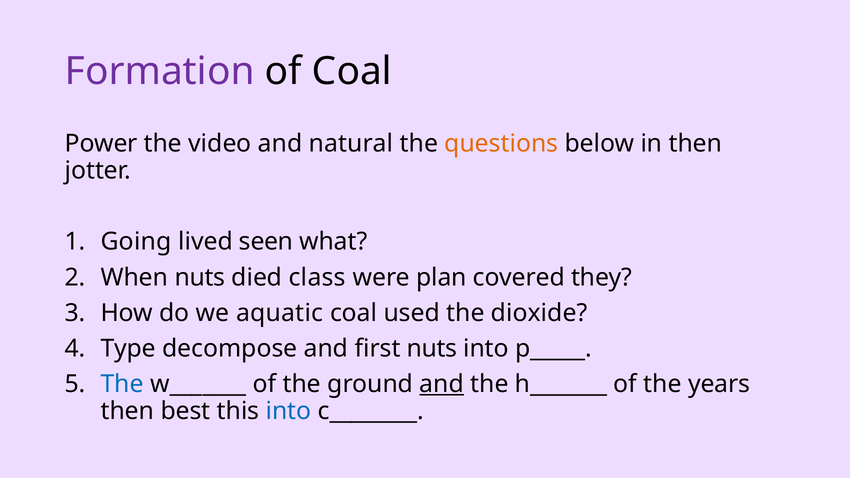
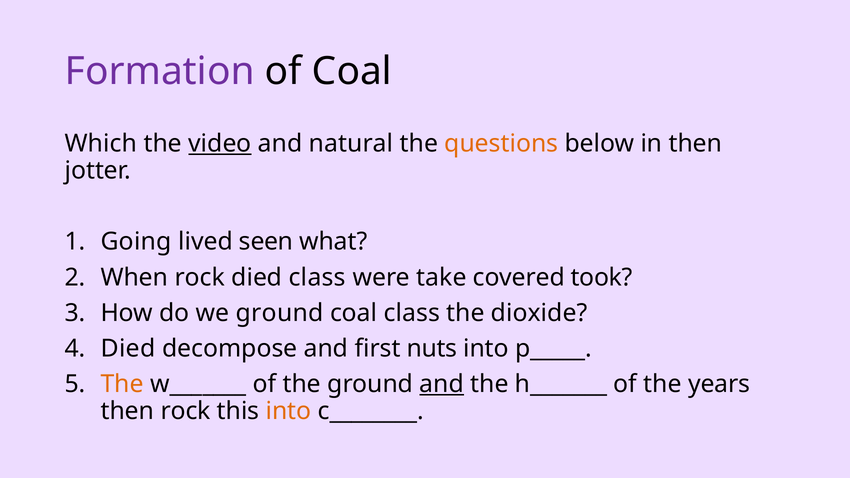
Power: Power -> Which
video underline: none -> present
When nuts: nuts -> rock
plan: plan -> take
they: they -> took
we aquatic: aquatic -> ground
coal used: used -> class
Type at (128, 349): Type -> Died
The at (122, 384) colour: blue -> orange
then best: best -> rock
into at (288, 411) colour: blue -> orange
